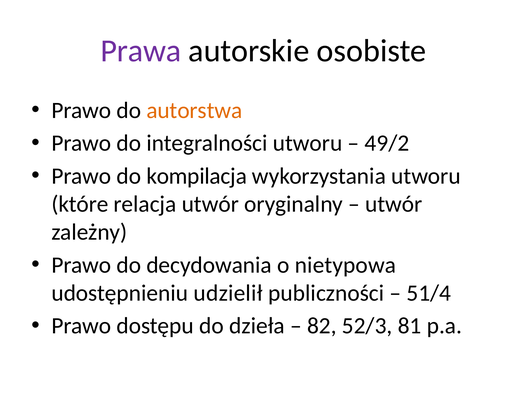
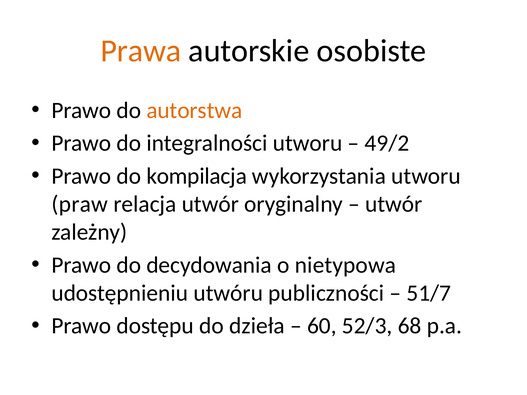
Prawa colour: purple -> orange
które: które -> praw
udzielił: udzielił -> utwóru
51/4: 51/4 -> 51/7
82: 82 -> 60
81: 81 -> 68
